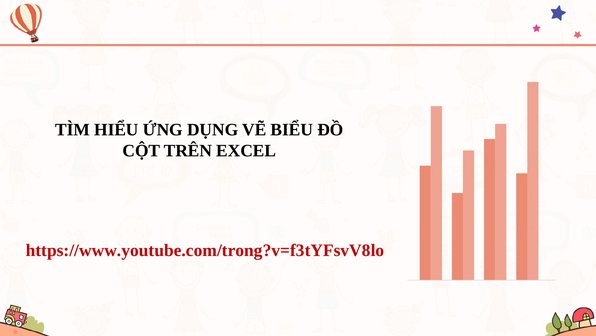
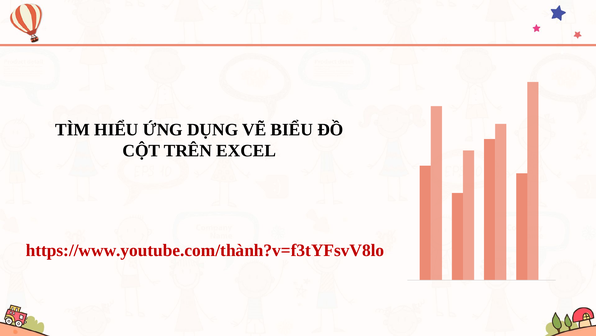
https://www.youtube.com/trong?v=f3tYFsvV8lo: https://www.youtube.com/trong?v=f3tYFsvV8lo -> https://www.youtube.com/thành?v=f3tYFsvV8lo
